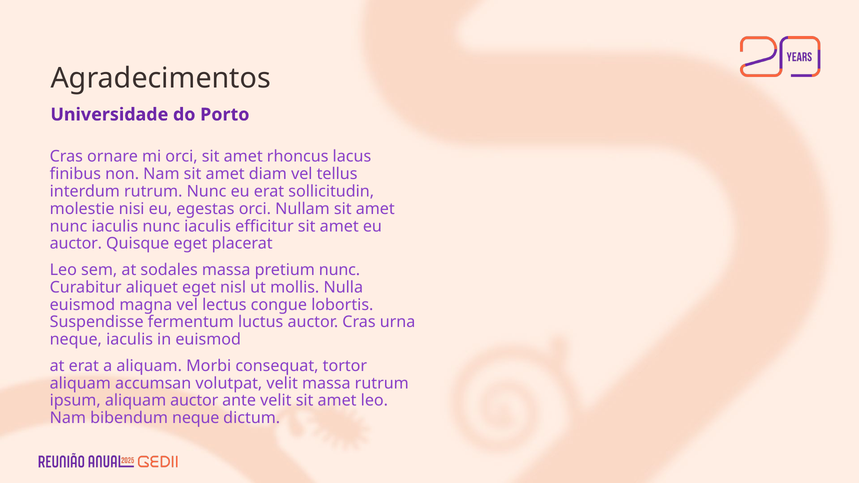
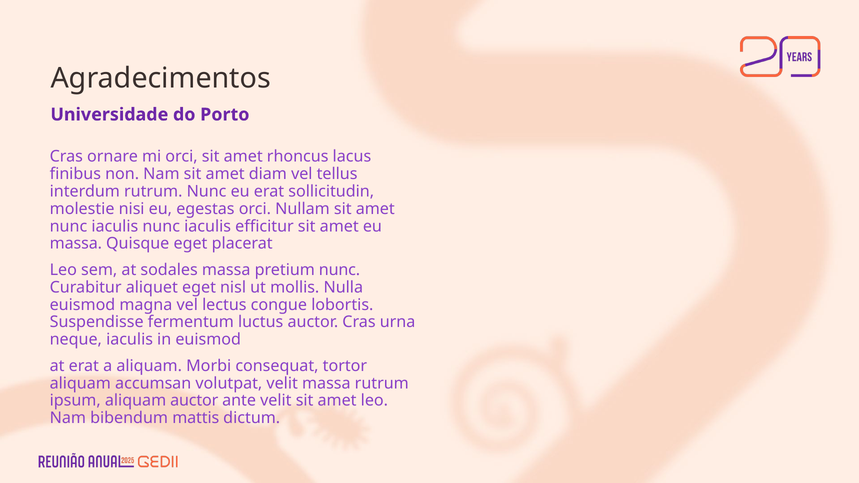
auctor at (76, 244): auctor -> massa
bibendum neque: neque -> mattis
